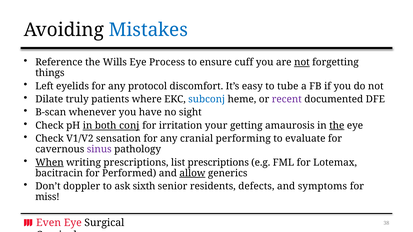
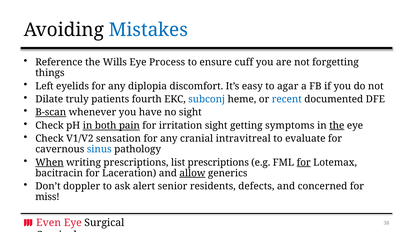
not at (302, 62) underline: present -> none
protocol: protocol -> diplopia
tube: tube -> agar
where: where -> fourth
recent colour: purple -> blue
B-scan underline: none -> present
conj: conj -> pain
irritation your: your -> sight
amaurosis: amaurosis -> symptoms
performing: performing -> intravitreal
sinus colour: purple -> blue
for at (304, 163) underline: none -> present
Performed: Performed -> Laceration
sixth: sixth -> alert
symptoms: symptoms -> concerned
